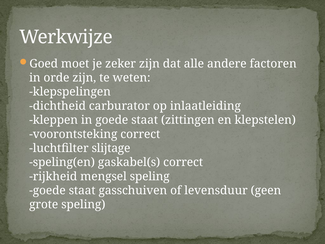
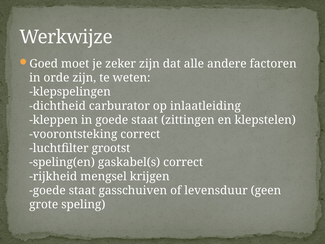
slijtage: slijtage -> grootst
mengsel speling: speling -> krijgen
